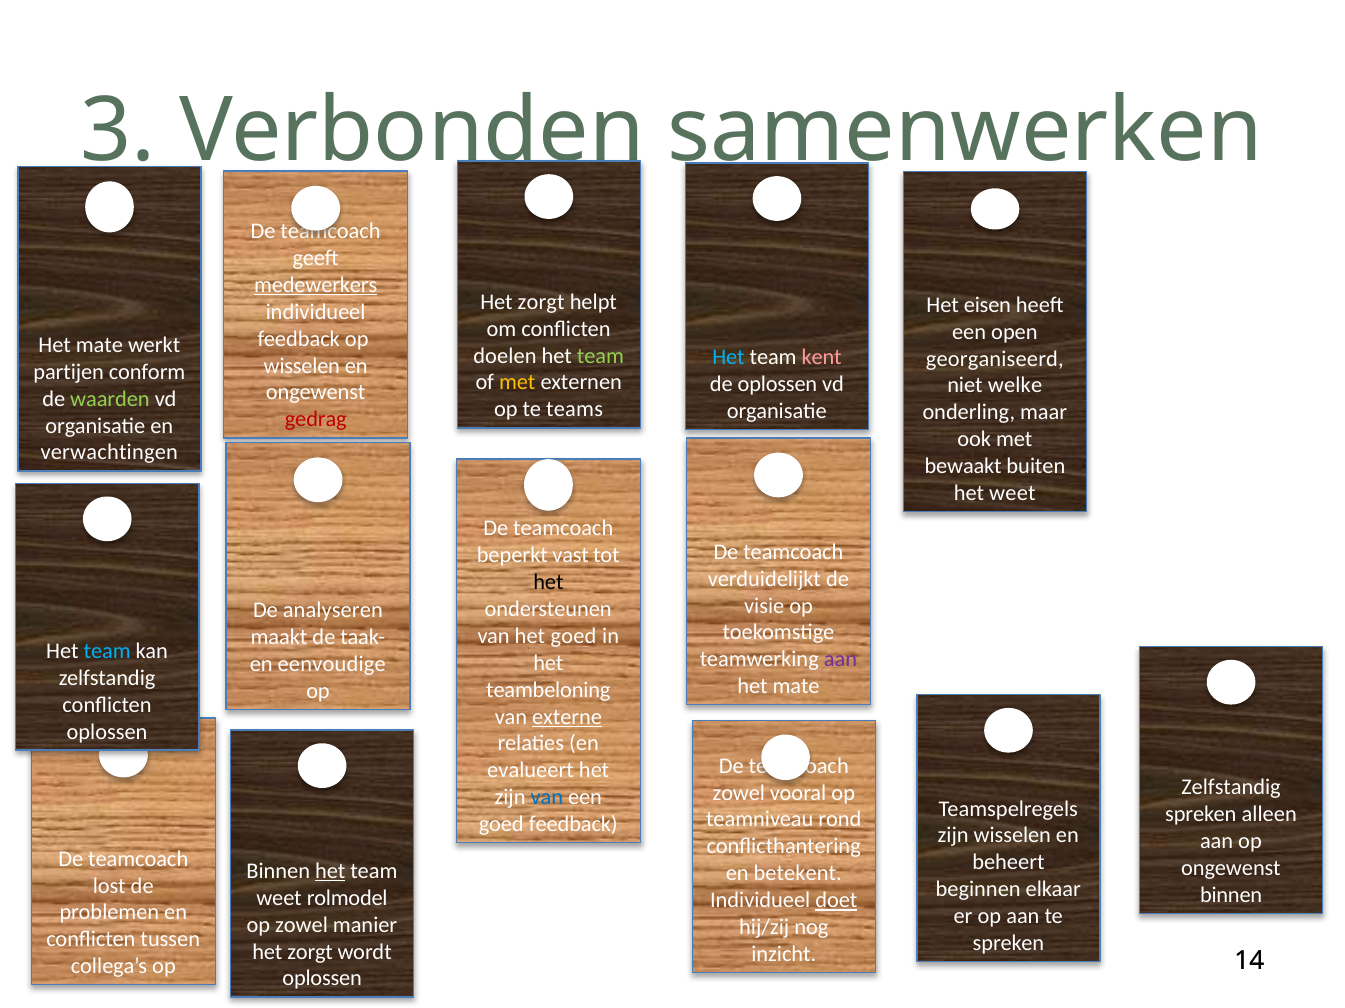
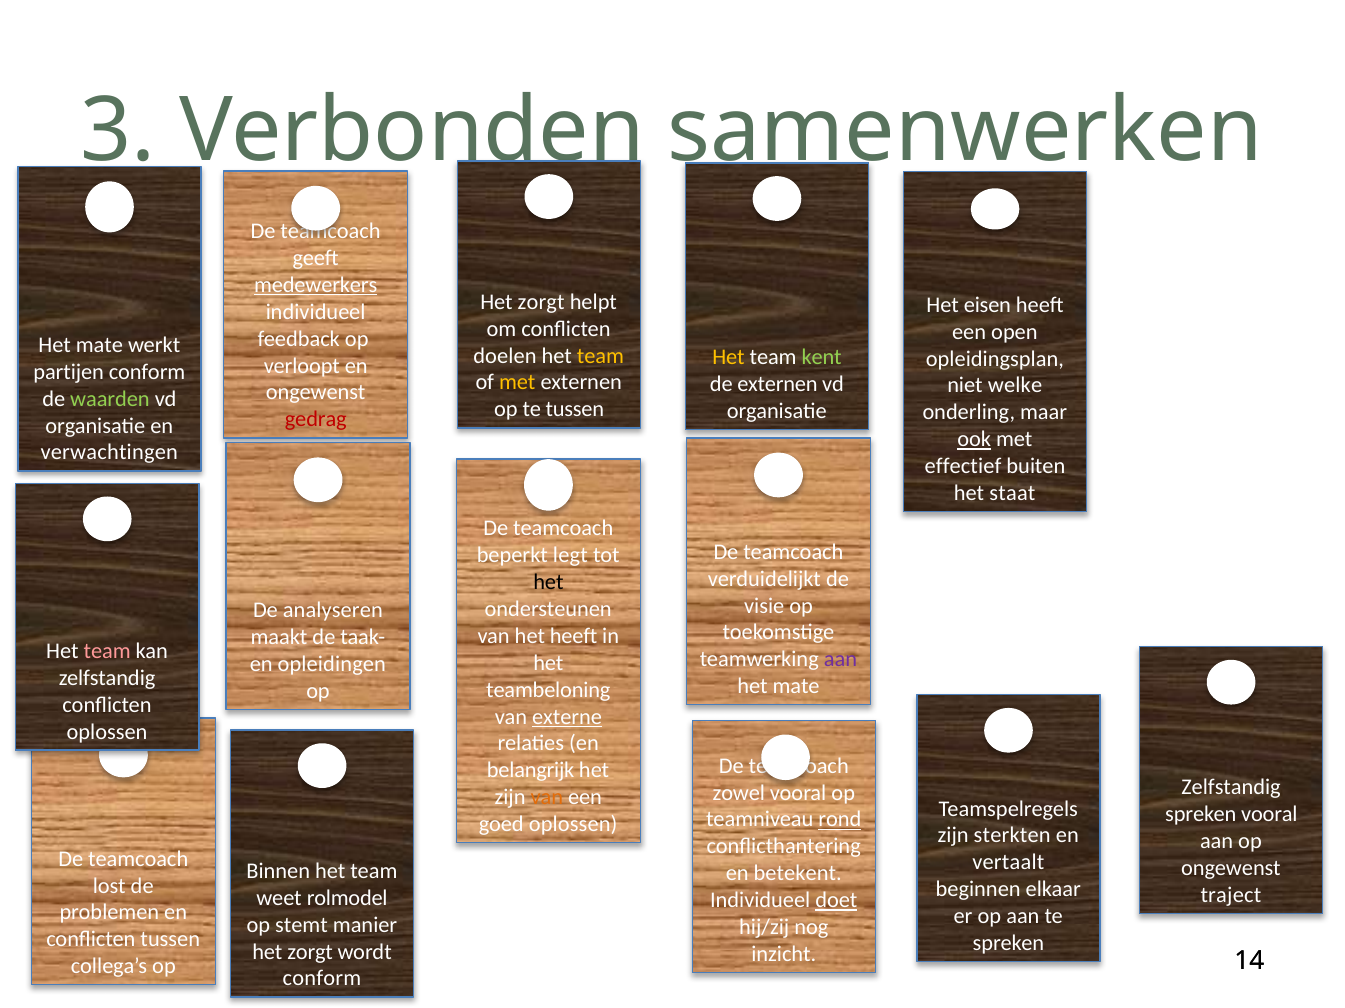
team at (600, 356) colour: light green -> yellow
Het at (728, 358) colour: light blue -> yellow
kent colour: pink -> light green
georganiseerd: georganiseerd -> opleidingsplan
wisselen at (302, 366): wisselen -> verloopt
de oplossen: oplossen -> externen
te teams: teams -> tussen
ook underline: none -> present
bewaakt: bewaakt -> effectief
het weet: weet -> staat
vast: vast -> legt
het goed: goed -> heeft
team at (107, 651) colour: light blue -> pink
eenvoudige: eenvoudige -> opleidingen
evalueert: evalueert -> belangrijk
van at (547, 798) colour: blue -> orange
spreken alleen: alleen -> vooral
rond underline: none -> present
goed feedback: feedback -> oplossen
zijn wisselen: wisselen -> sterkten
beheert: beheert -> vertaalt
het at (330, 872) underline: present -> none
binnen at (1231, 896): binnen -> traject
op zowel: zowel -> stemt
oplossen at (322, 979): oplossen -> conform
